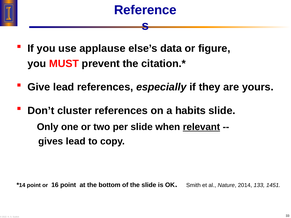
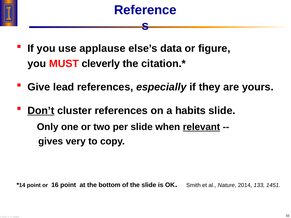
prevent: prevent -> cleverly
Don’t underline: none -> present
gives lead: lead -> very
